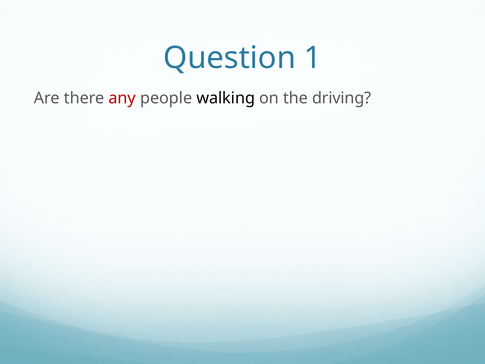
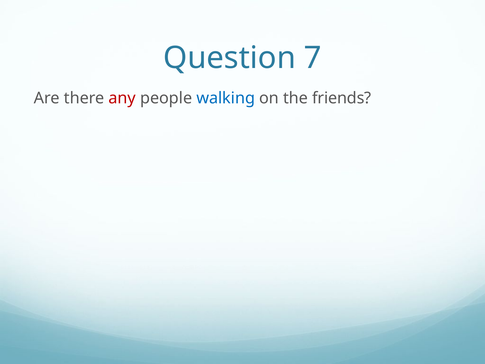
1: 1 -> 7
walking colour: black -> blue
driving: driving -> friends
